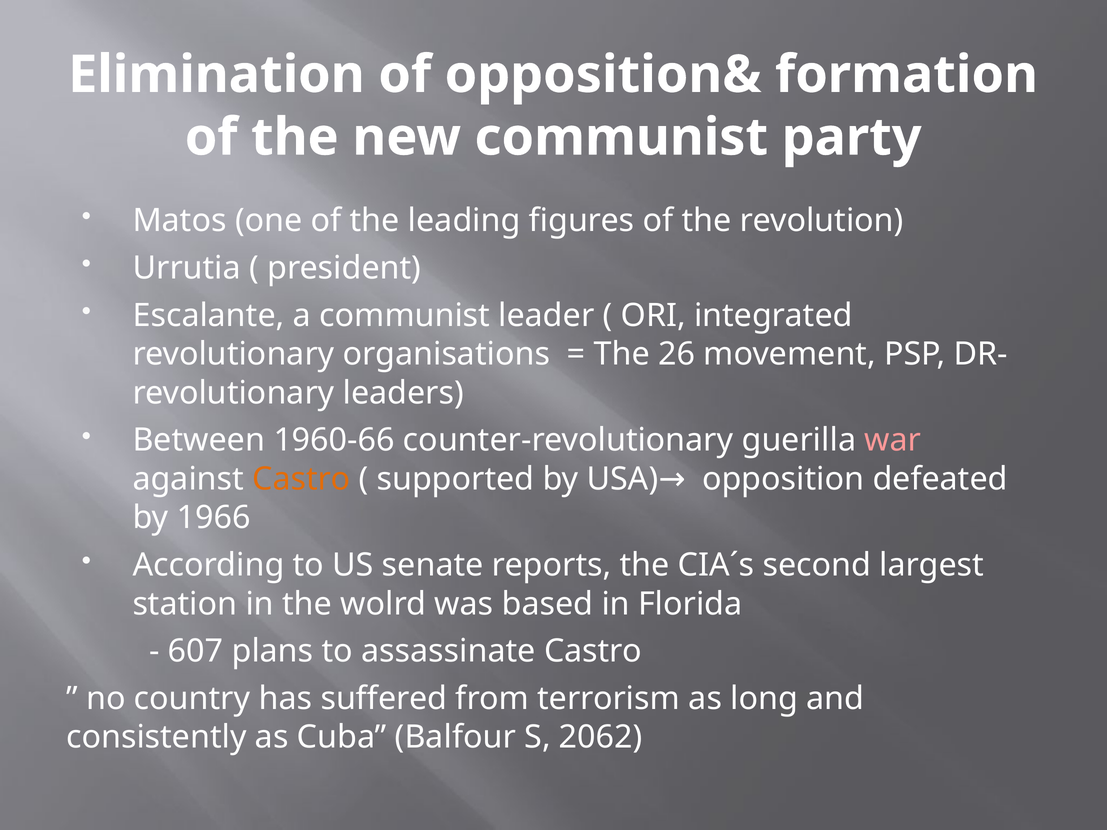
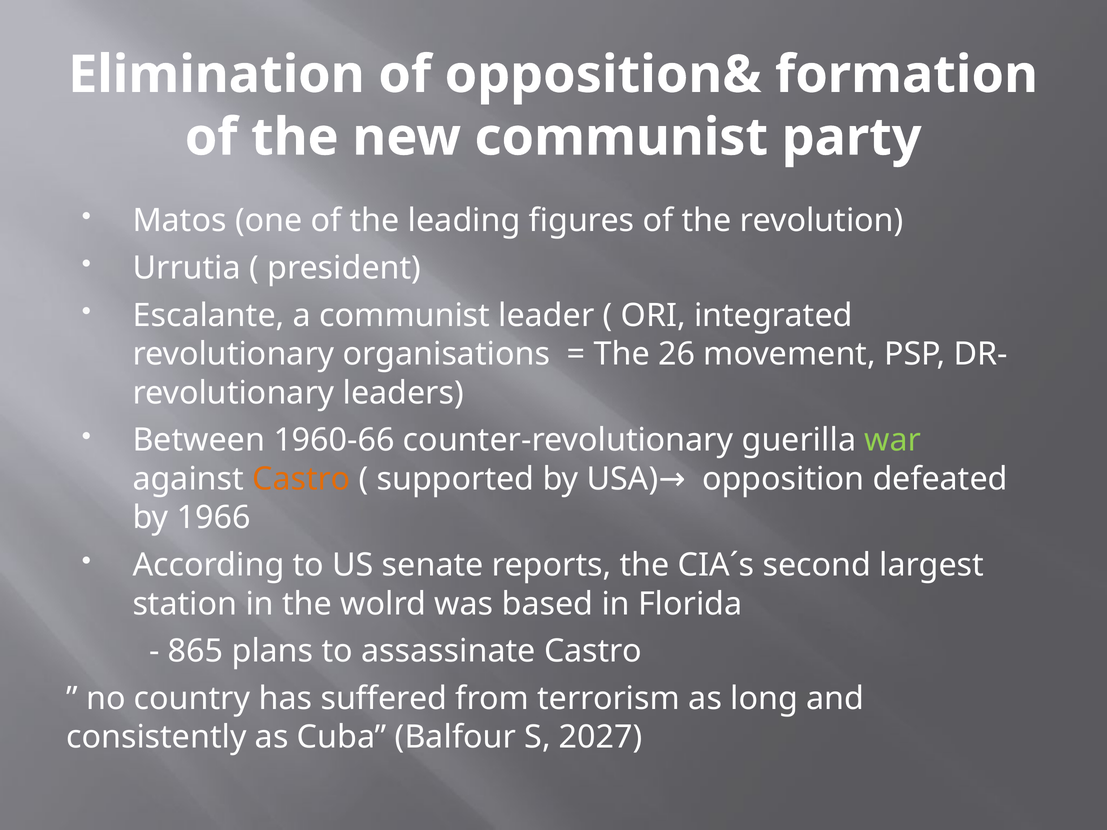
war colour: pink -> light green
607: 607 -> 865
2062: 2062 -> 2027
